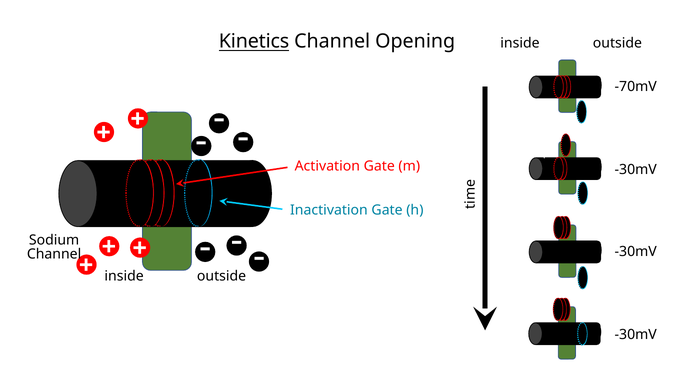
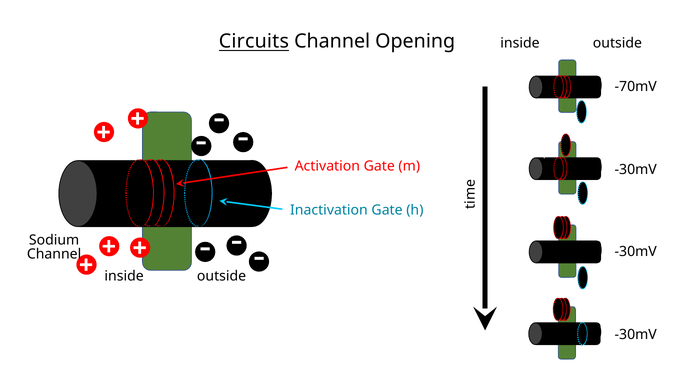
Kinetics: Kinetics -> Circuits
